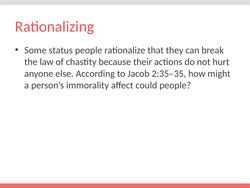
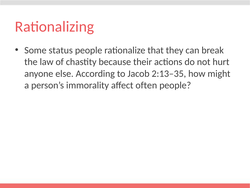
2:35–35: 2:35–35 -> 2:13–35
could: could -> often
